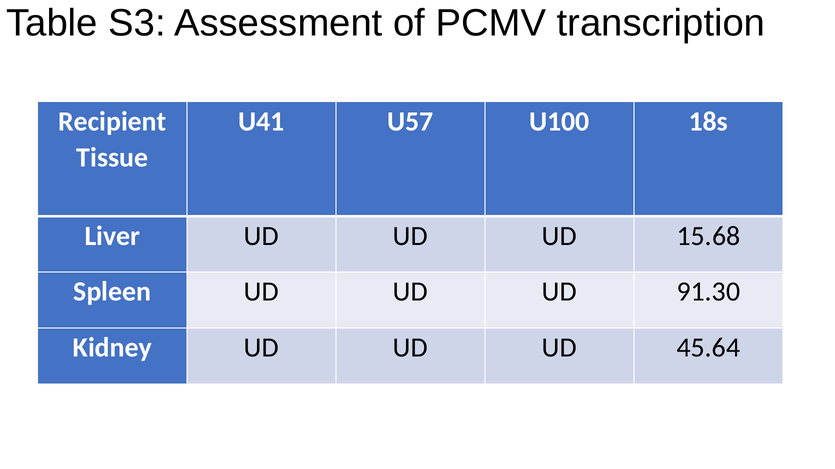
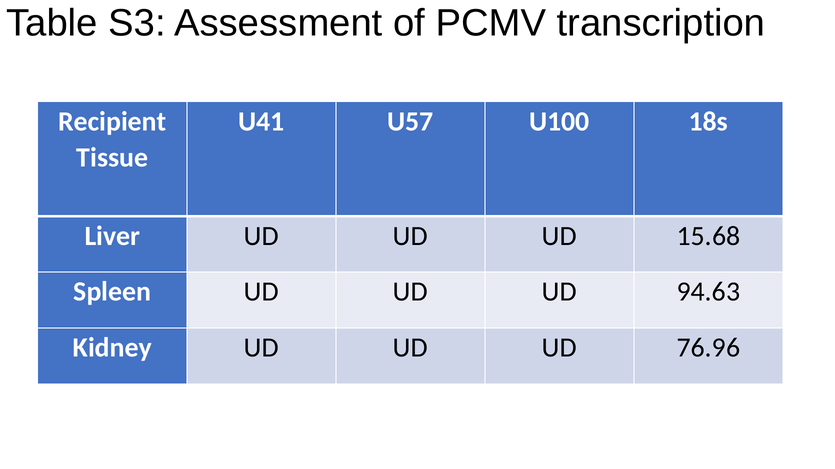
91.30: 91.30 -> 94.63
45.64: 45.64 -> 76.96
